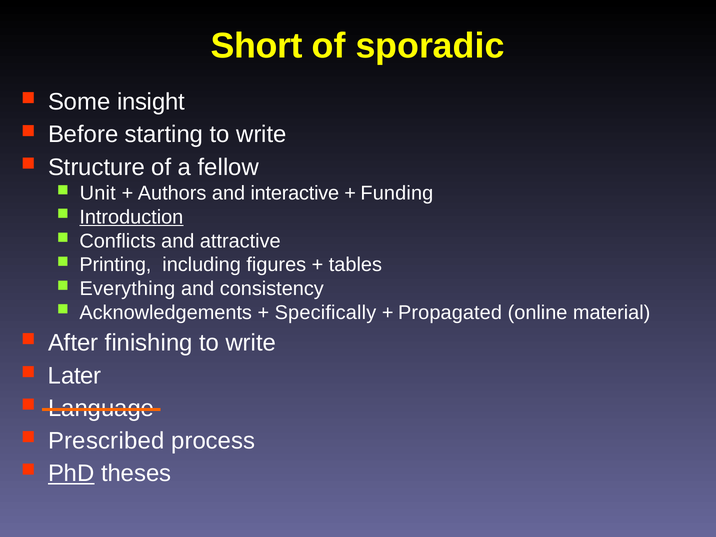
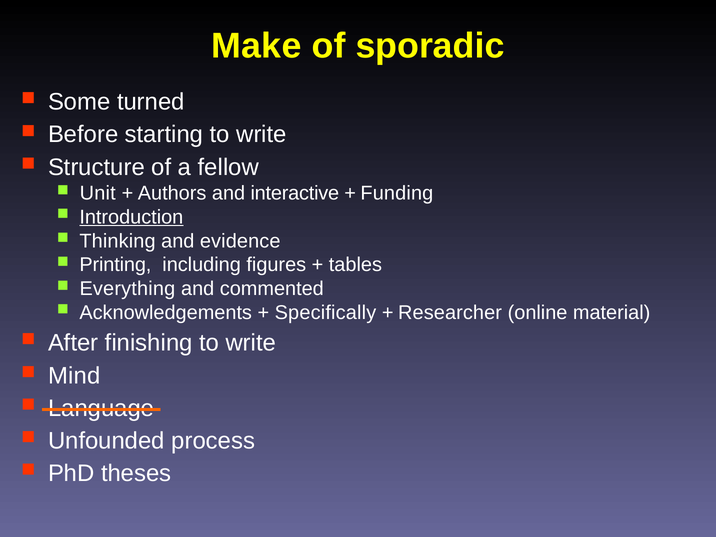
Short: Short -> Make
insight: insight -> turned
Conflicts: Conflicts -> Thinking
attractive: attractive -> evidence
consistency: consistency -> commented
Propagated: Propagated -> Researcher
Later: Later -> Mind
Prescribed: Prescribed -> Unfounded
PhD underline: present -> none
